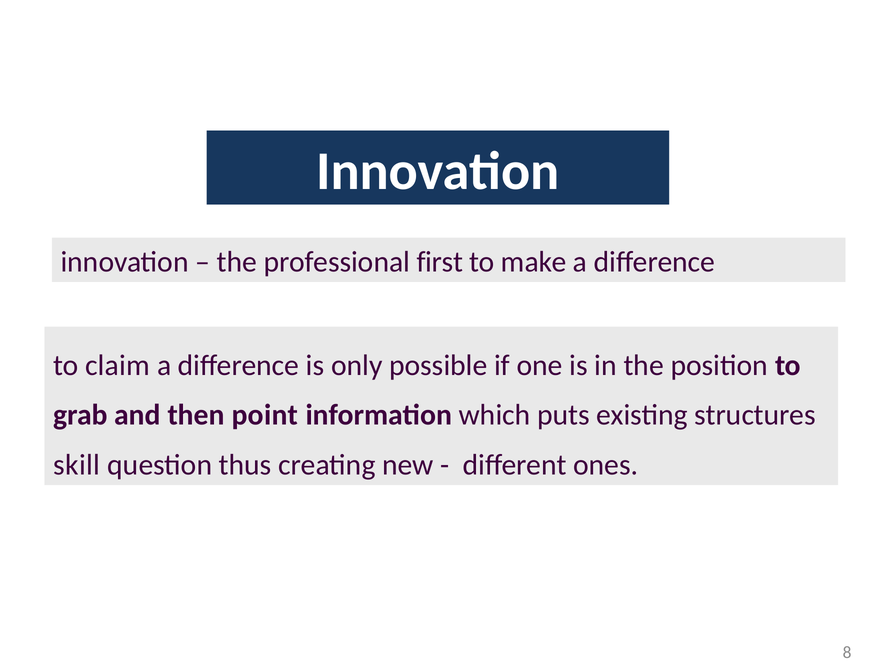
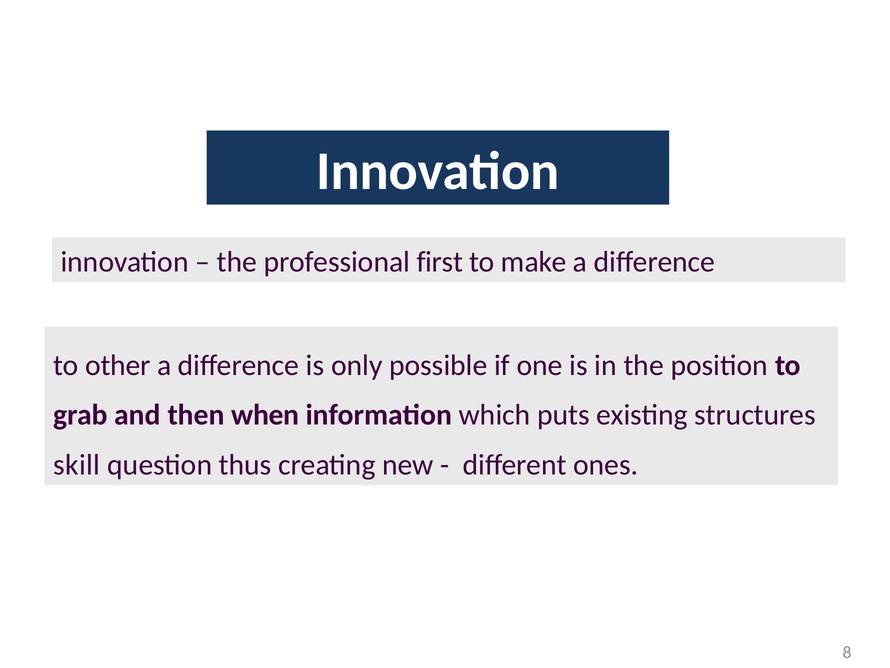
claim: claim -> other
point: point -> when
